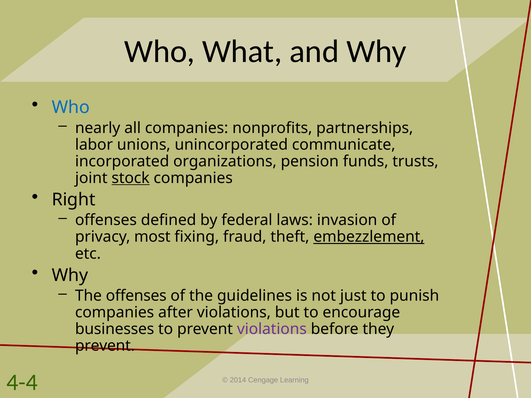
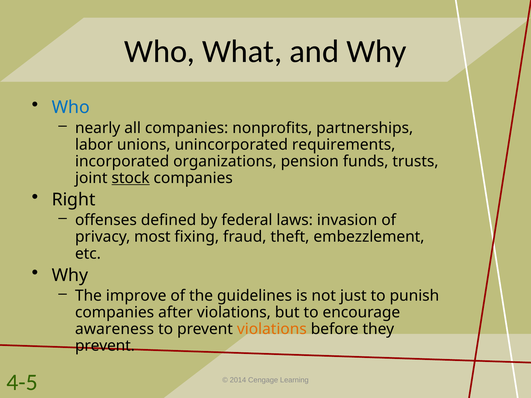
communicate: communicate -> requirements
embezzlement underline: present -> none
The offenses: offenses -> improve
businesses: businesses -> awareness
violations at (272, 329) colour: purple -> orange
4-4: 4-4 -> 4-5
